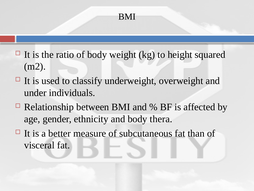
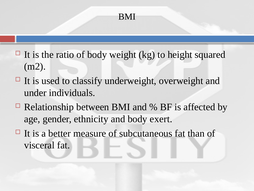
thera: thera -> exert
